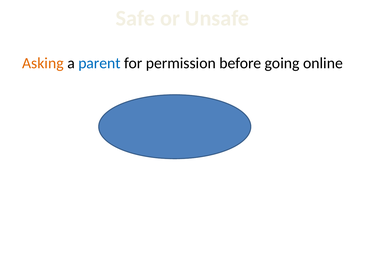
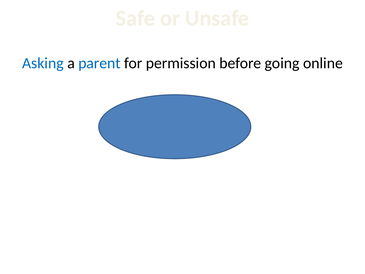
Asking colour: orange -> blue
